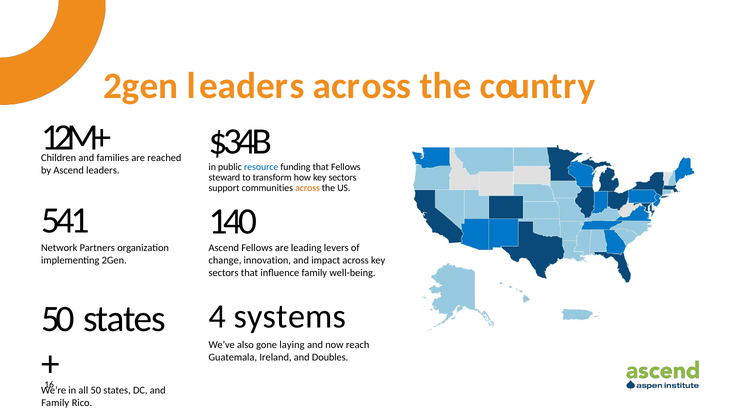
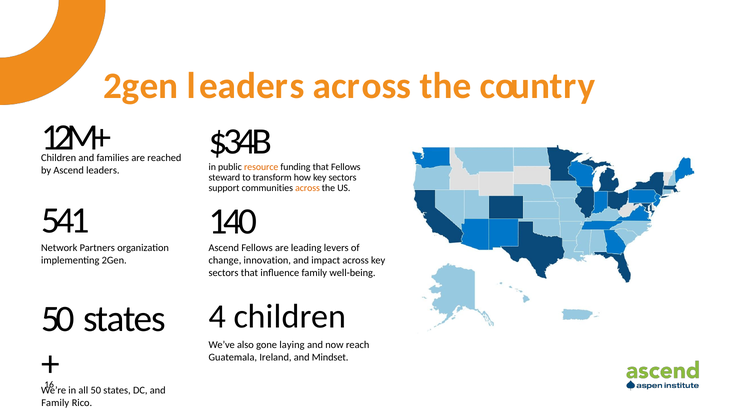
resource colour: blue -> orange
4 systems: systems -> children
Doubles: Doubles -> Mindset
